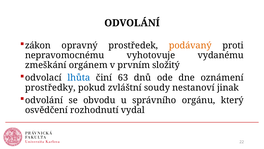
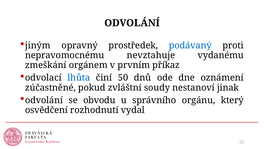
zákon: zákon -> jiným
podávaný colour: orange -> blue
vyhotovuje: vyhotovuje -> nevztahuje
složitý: složitý -> příkaz
63: 63 -> 50
prostředky: prostředky -> zúčastněné
